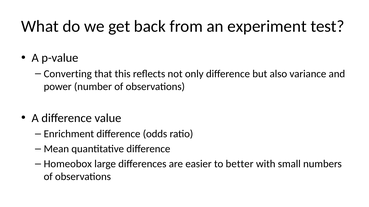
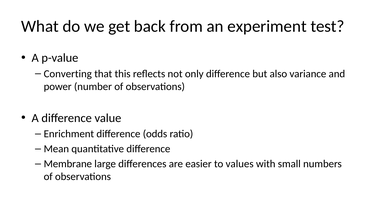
Homeobox: Homeobox -> Membrane
better: better -> values
